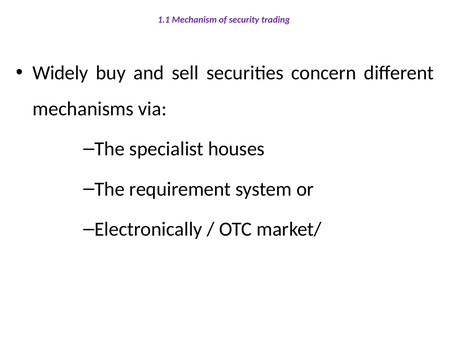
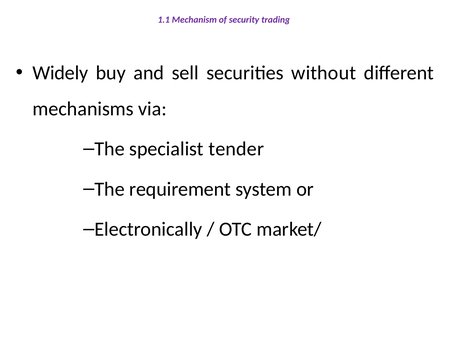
concern: concern -> without
houses: houses -> tender
